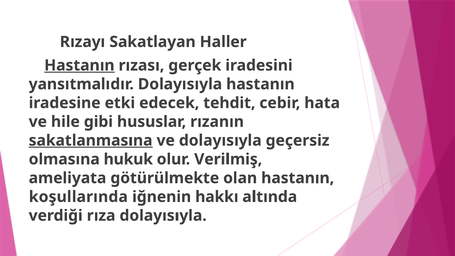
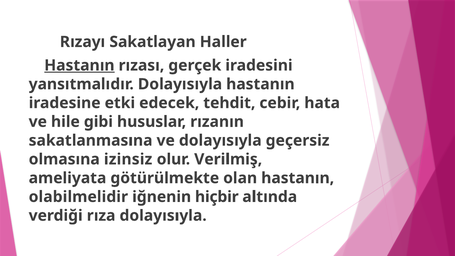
sakatlanmasına underline: present -> none
hukuk: hukuk -> izinsiz
koşullarında: koşullarında -> olabilmelidir
hakkı: hakkı -> hiçbir
